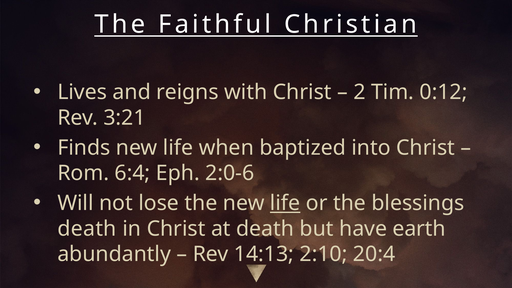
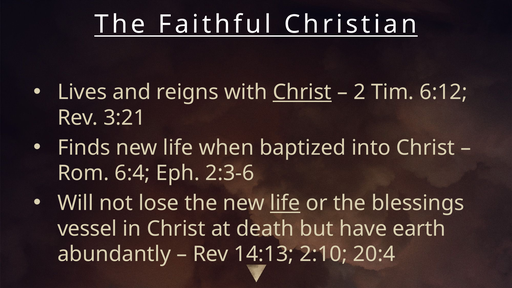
Christ at (302, 92) underline: none -> present
0:12: 0:12 -> 6:12
2:0-6: 2:0-6 -> 2:3-6
death at (87, 229): death -> vessel
